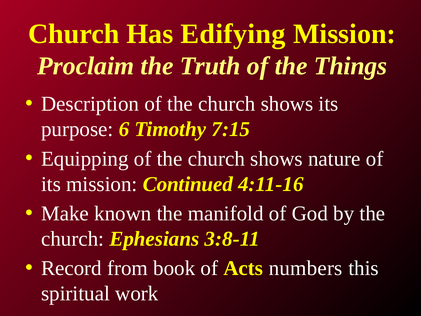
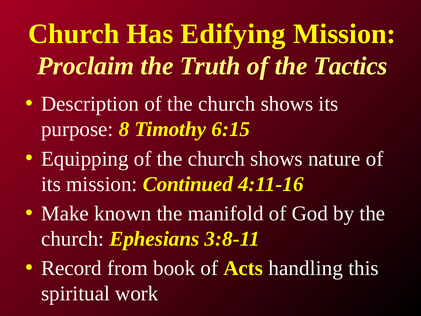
Things: Things -> Tactics
6: 6 -> 8
7:15: 7:15 -> 6:15
numbers: numbers -> handling
